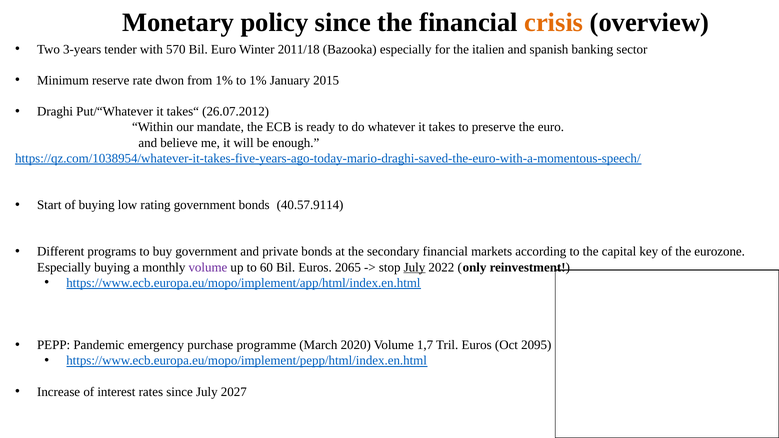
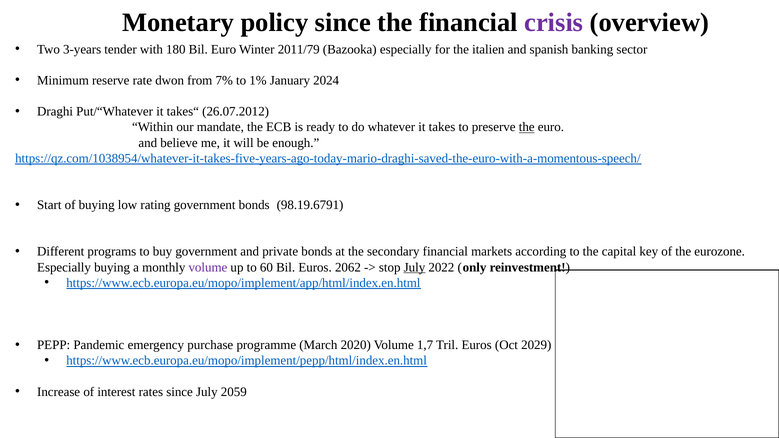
crisis colour: orange -> purple
570: 570 -> 180
2011/18: 2011/18 -> 2011/79
from 1%: 1% -> 7%
2015: 2015 -> 2024
the at (527, 127) underline: none -> present
40.57.9114: 40.57.9114 -> 98.19.6791
2065: 2065 -> 2062
2095: 2095 -> 2029
2027: 2027 -> 2059
